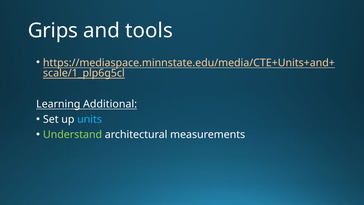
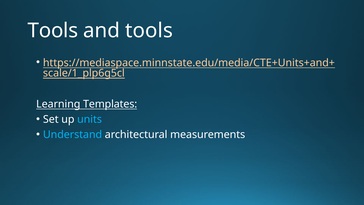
Grips at (53, 31): Grips -> Tools
Additional: Additional -> Templates
Understand colour: light green -> light blue
